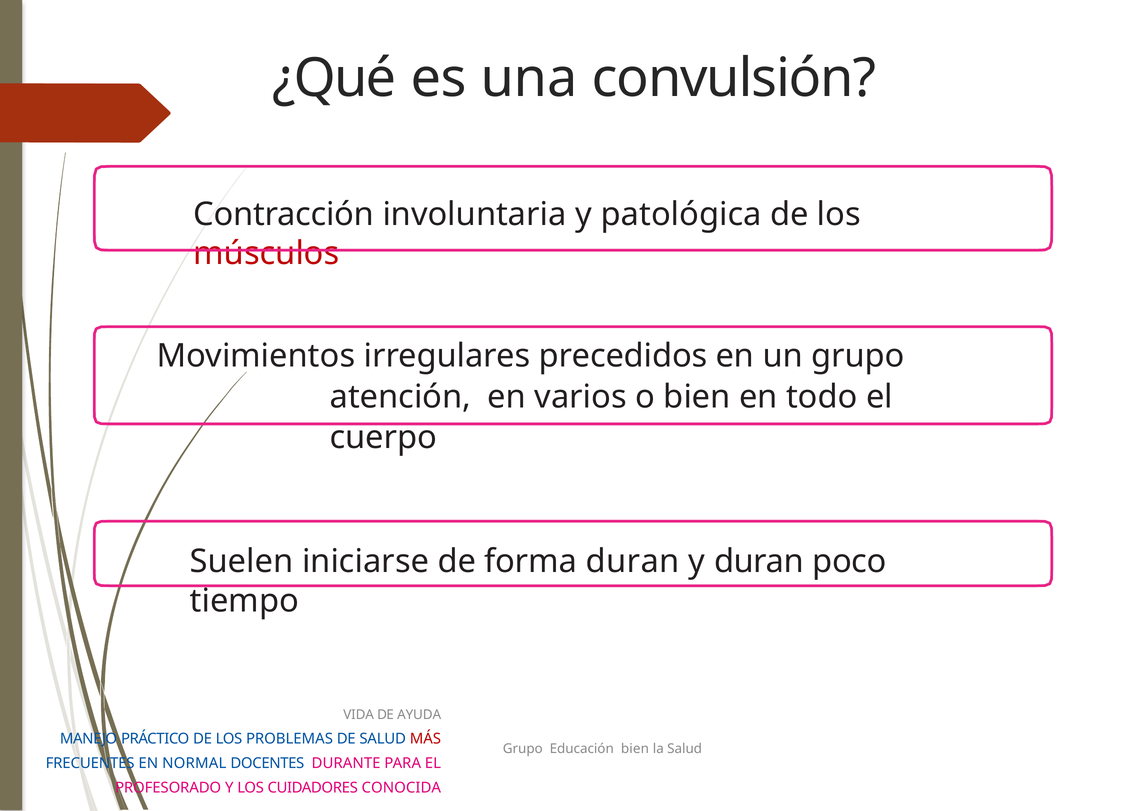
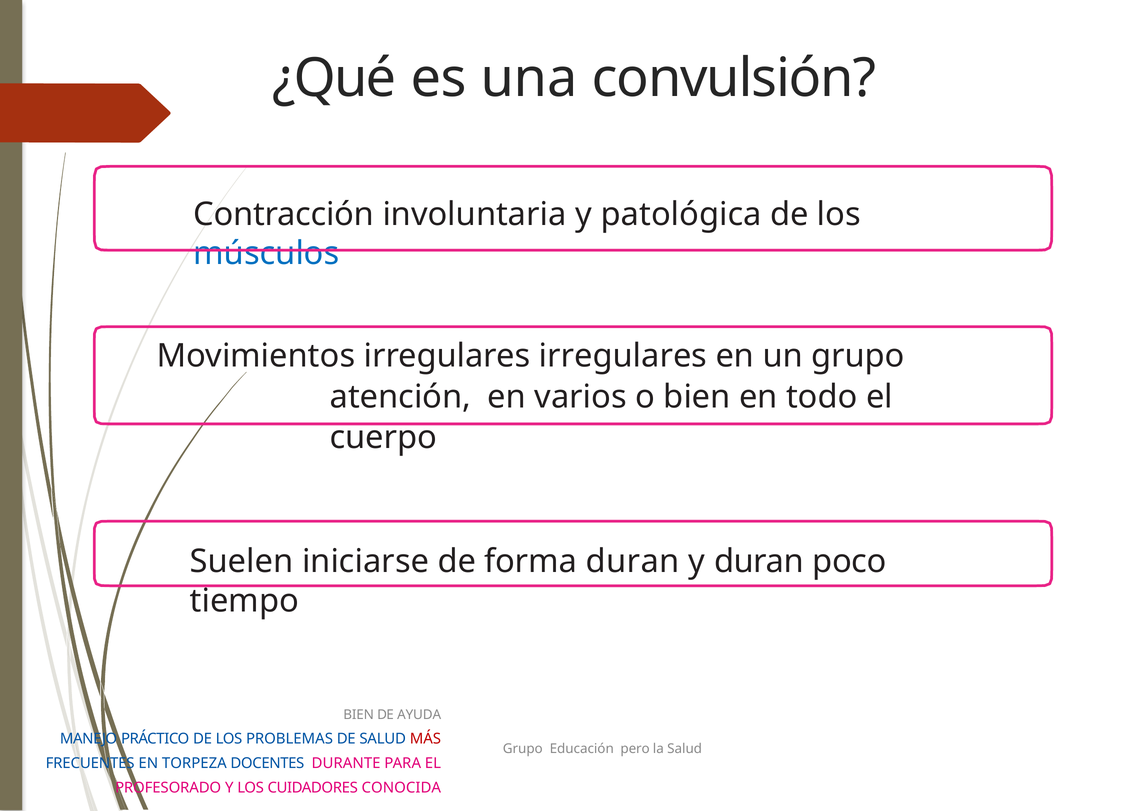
músculos colour: red -> blue
irregulares precedidos: precedidos -> irregulares
VIDA at (359, 715): VIDA -> BIEN
Educación bien: bien -> pero
NORMAL: NORMAL -> TORPEZA
